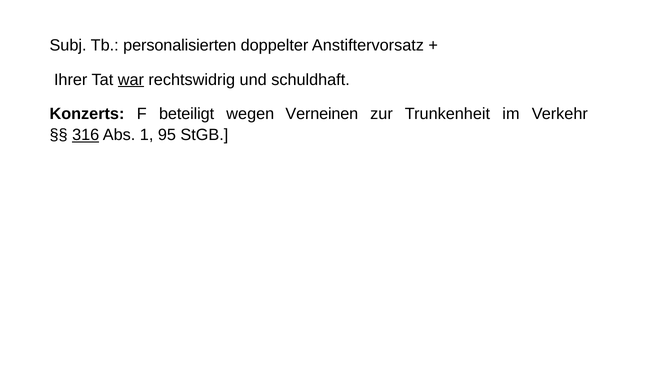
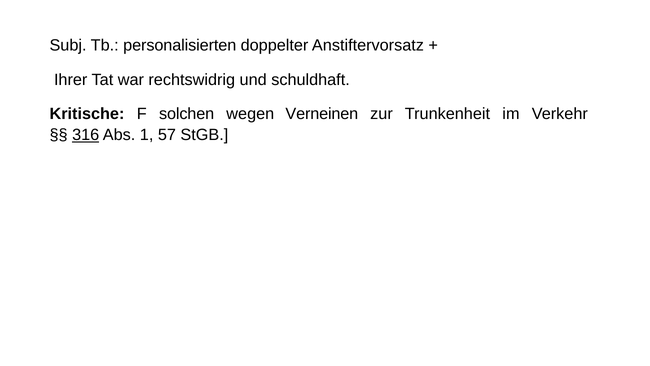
war underline: present -> none
Konzerts: Konzerts -> Kritische
beteiligt: beteiligt -> solchen
95: 95 -> 57
